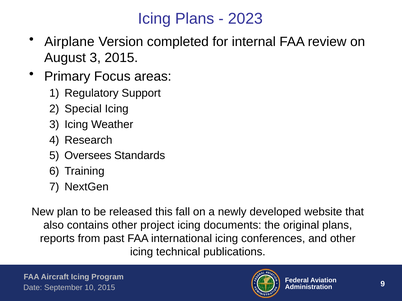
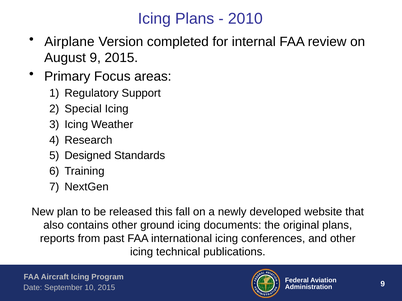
2023: 2023 -> 2010
August 3: 3 -> 9
Oversees: Oversees -> Designed
project: project -> ground
